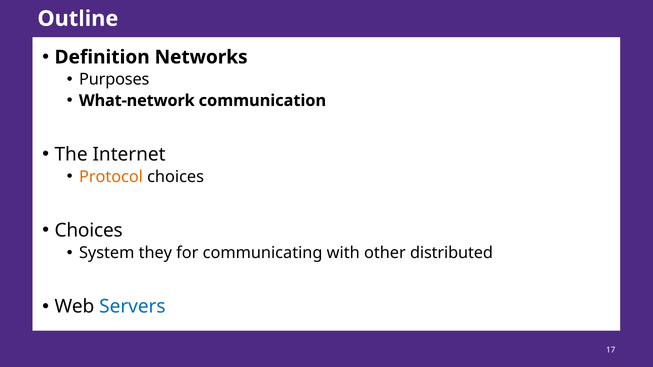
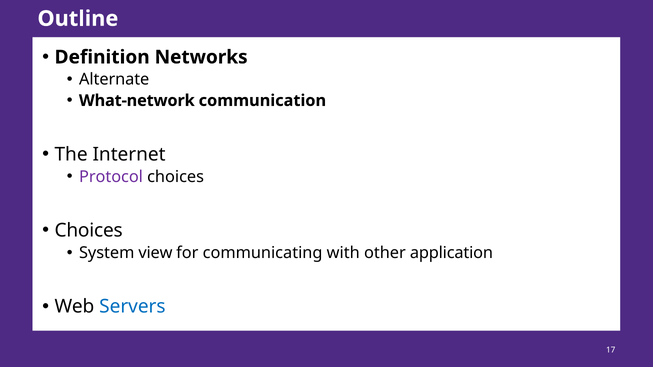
Purposes: Purposes -> Alternate
Protocol colour: orange -> purple
they: they -> view
distributed: distributed -> application
